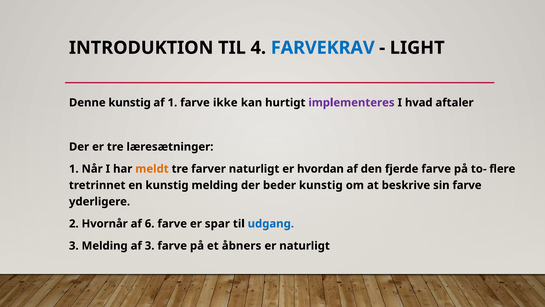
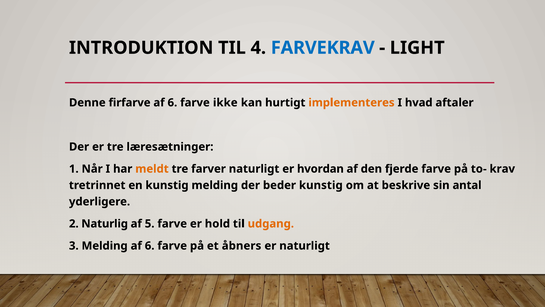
Denne kunstig: kunstig -> firfarve
1 at (172, 102): 1 -> 6
implementeres colour: purple -> orange
flere: flere -> krav
sin farve: farve -> antal
Hvornår: Hvornår -> Naturlig
6: 6 -> 5
spar: spar -> hold
udgang colour: blue -> orange
Melding af 3: 3 -> 6
